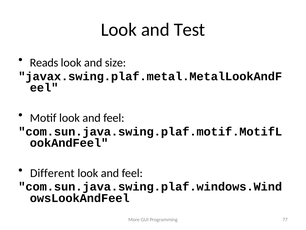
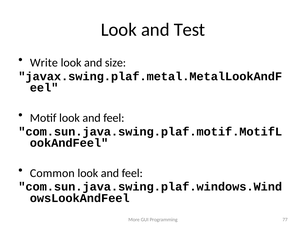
Reads: Reads -> Write
Different: Different -> Common
